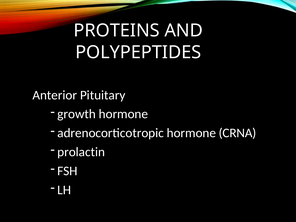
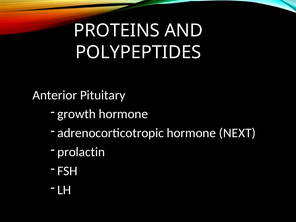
CRNA: CRNA -> NEXT
